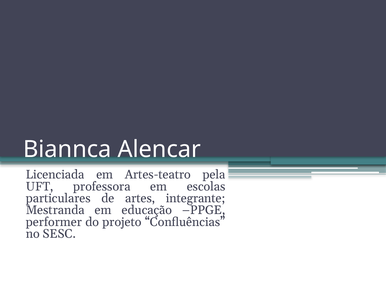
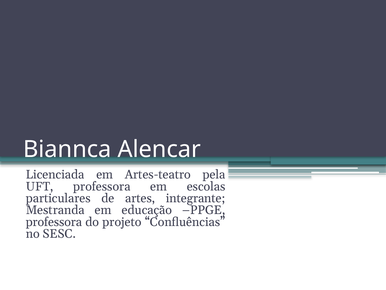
performer at (54, 222): performer -> professora
